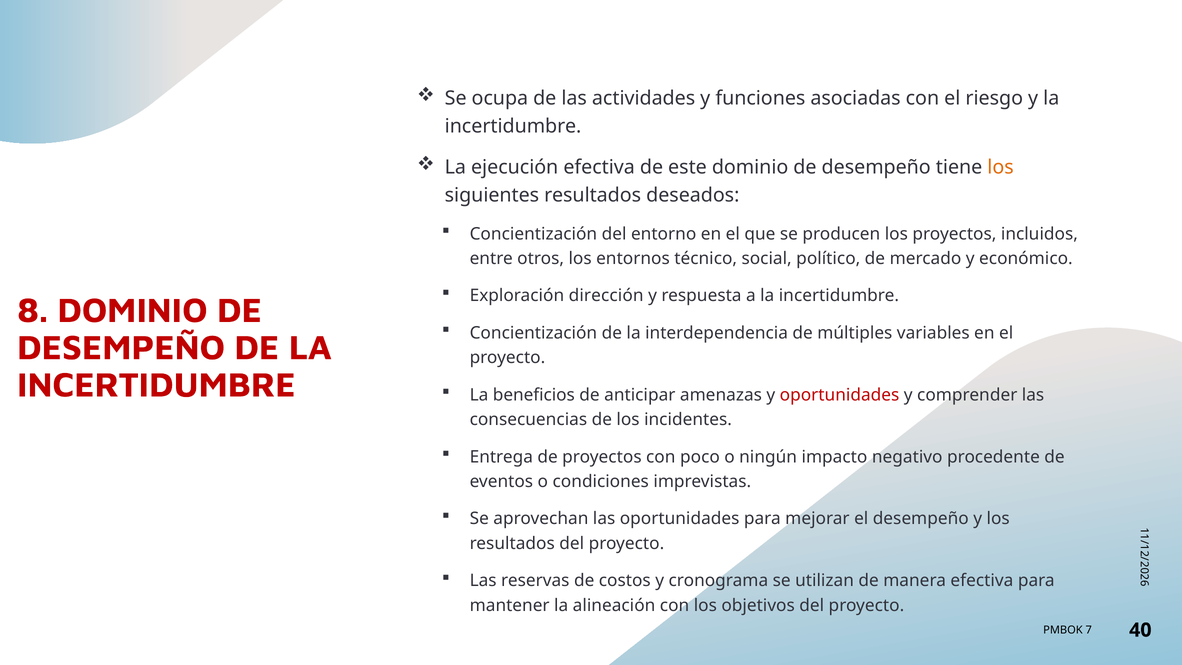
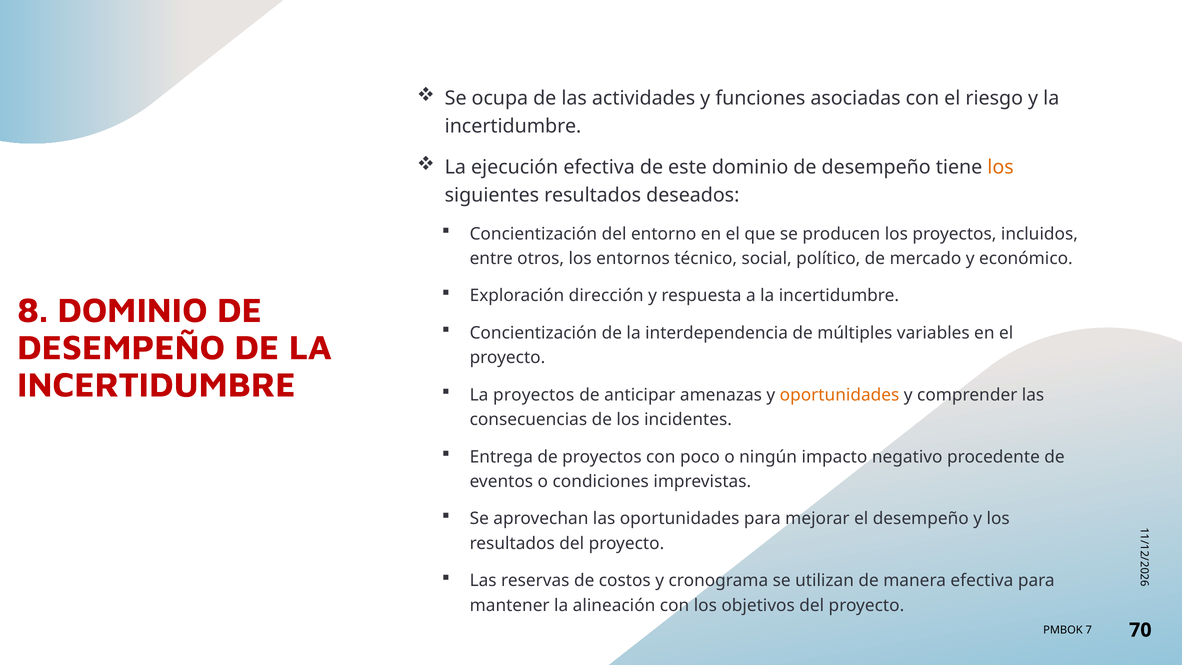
La beneficios: beneficios -> proyectos
oportunidades at (840, 395) colour: red -> orange
40: 40 -> 70
